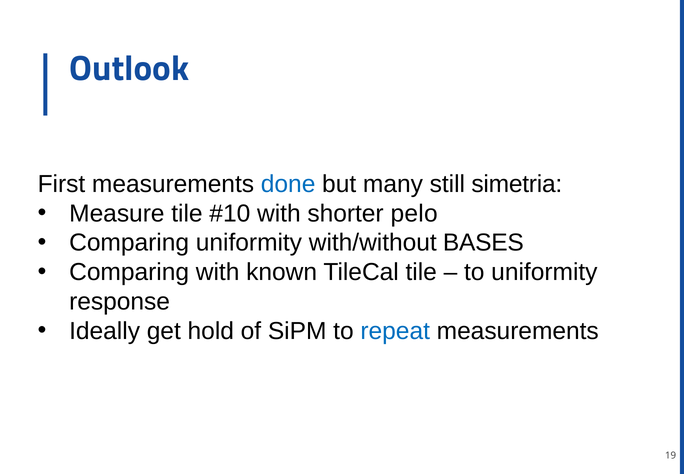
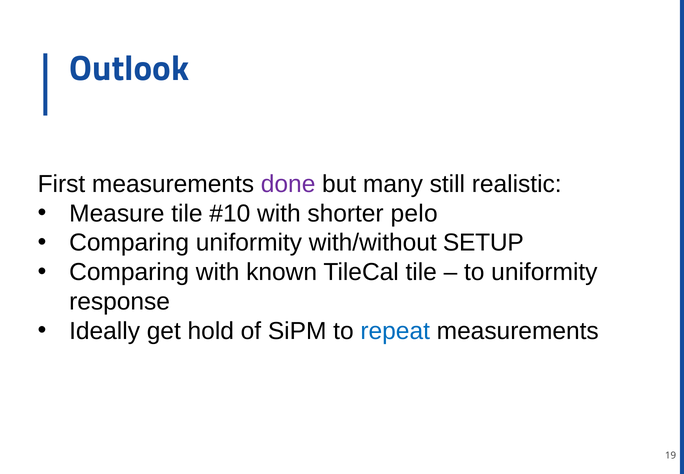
done colour: blue -> purple
simetria: simetria -> realistic
BASES: BASES -> SETUP
